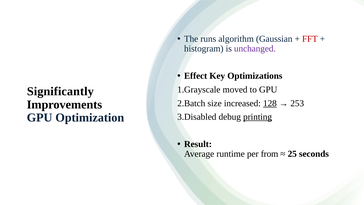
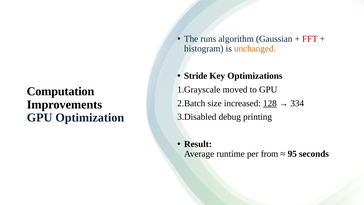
unchanged colour: purple -> orange
Effect: Effect -> Stride
Significantly: Significantly -> Computation
253: 253 -> 334
printing underline: present -> none
25: 25 -> 95
